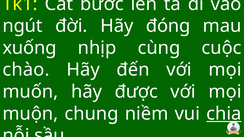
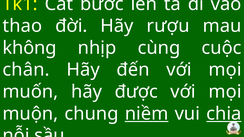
ngút: ngút -> thao
đóng: đóng -> rượu
xuống: xuống -> không
chào: chào -> chân
niềm underline: none -> present
